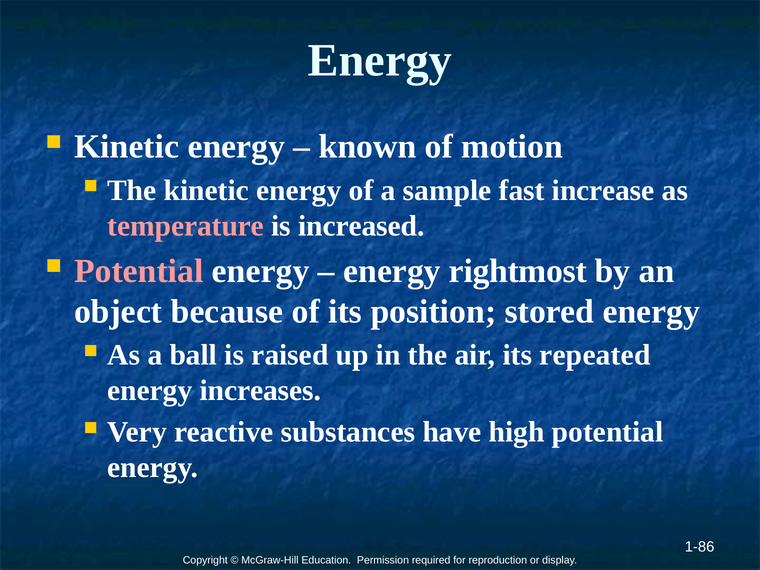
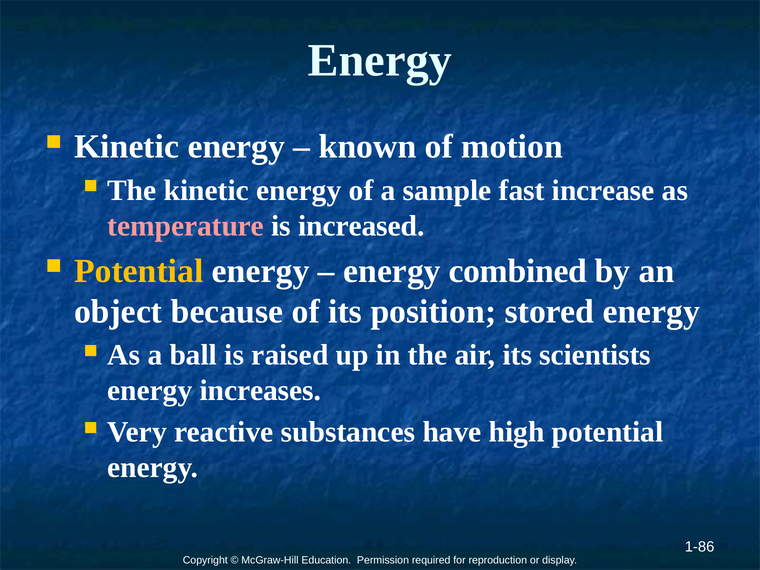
Potential at (139, 271) colour: pink -> yellow
rightmost: rightmost -> combined
repeated: repeated -> scientists
